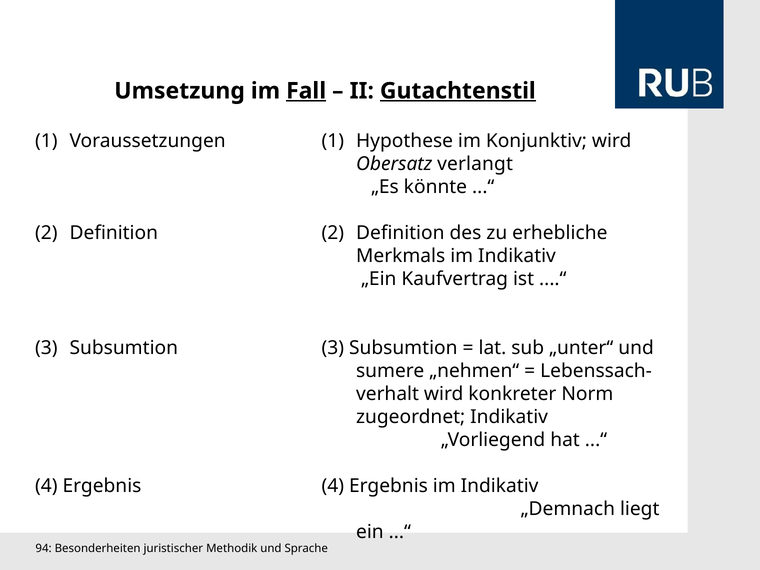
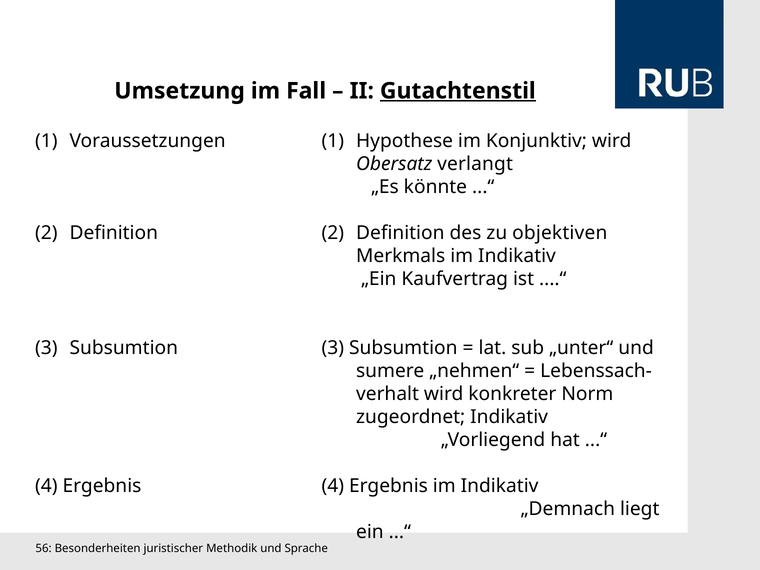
Fall underline: present -> none
erhebliche: erhebliche -> objektiven
94: 94 -> 56
